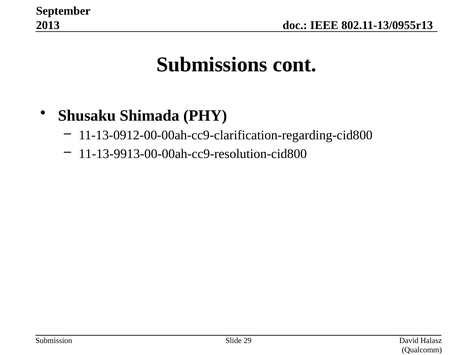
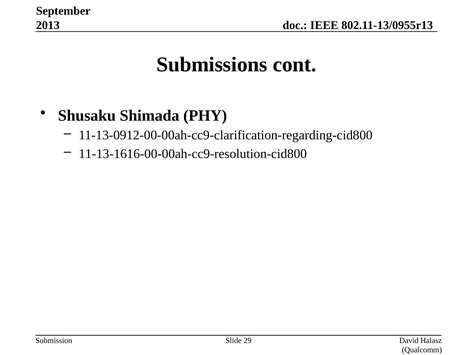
11-13-9913-00-00ah-cc9-resolution-cid800: 11-13-9913-00-00ah-cc9-resolution-cid800 -> 11-13-1616-00-00ah-cc9-resolution-cid800
